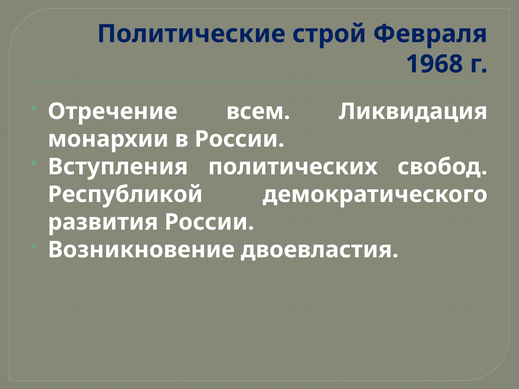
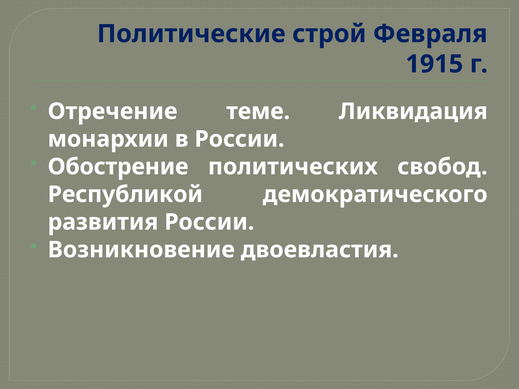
1968: 1968 -> 1915
всем: всем -> теме
Вступления: Вступления -> Обострение
